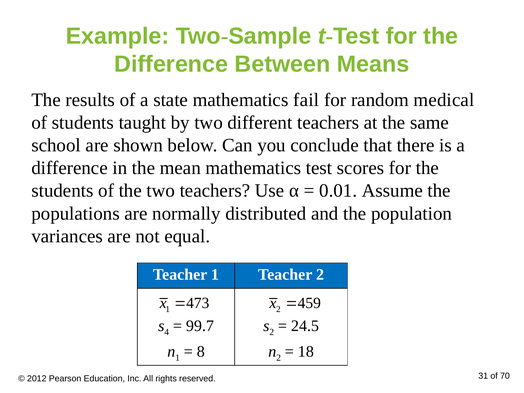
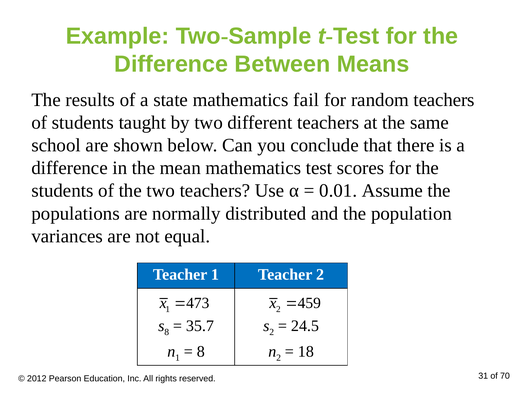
random medical: medical -> teachers
4 at (167, 332): 4 -> 8
99.7: 99.7 -> 35.7
